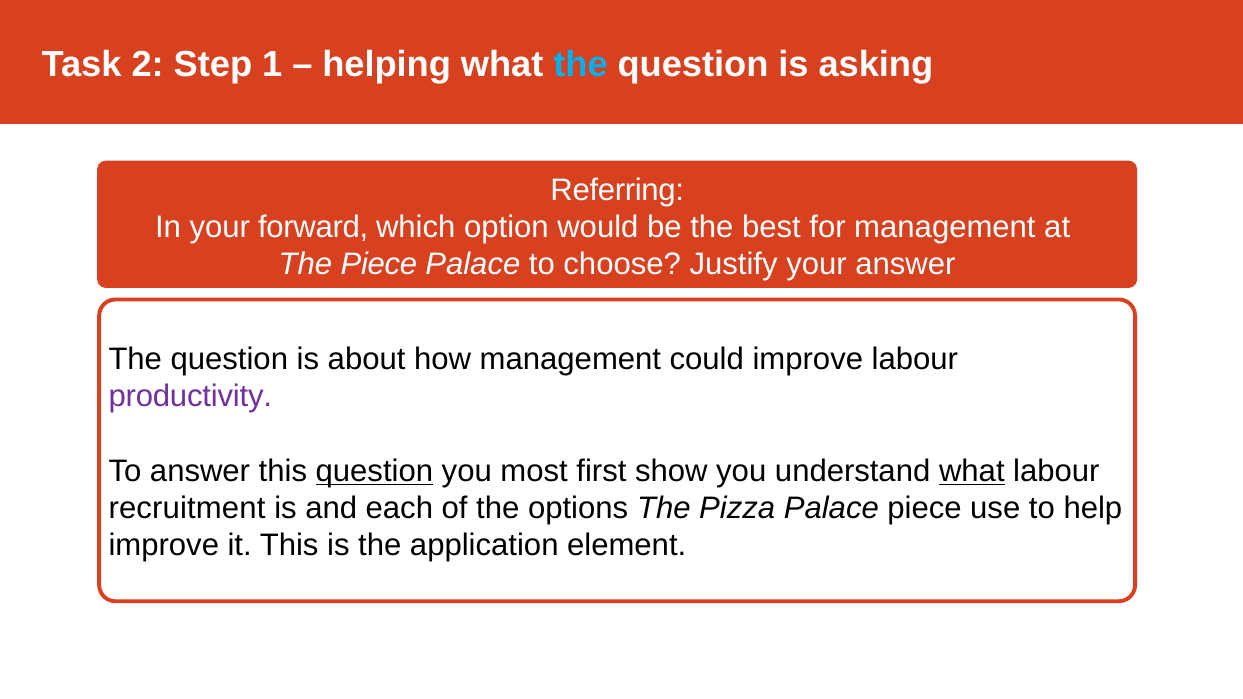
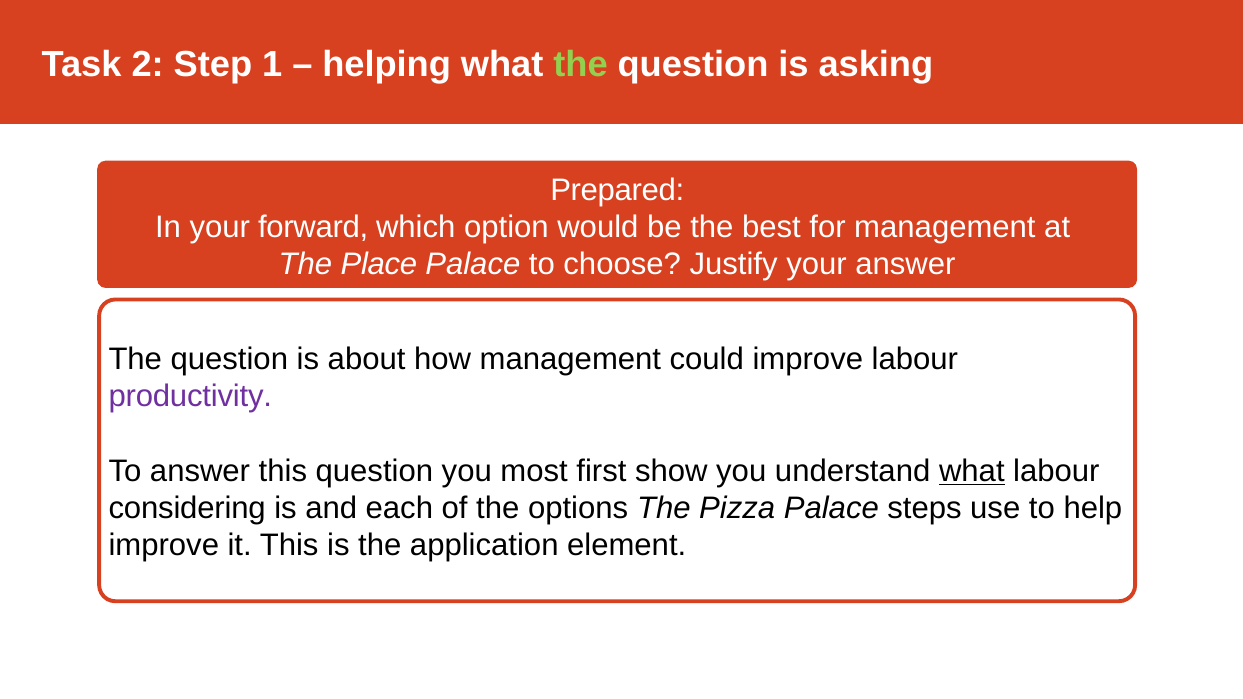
the at (581, 64) colour: light blue -> light green
Referring: Referring -> Prepared
The Piece: Piece -> Place
question at (374, 471) underline: present -> none
recruitment: recruitment -> considering
Palace piece: piece -> steps
